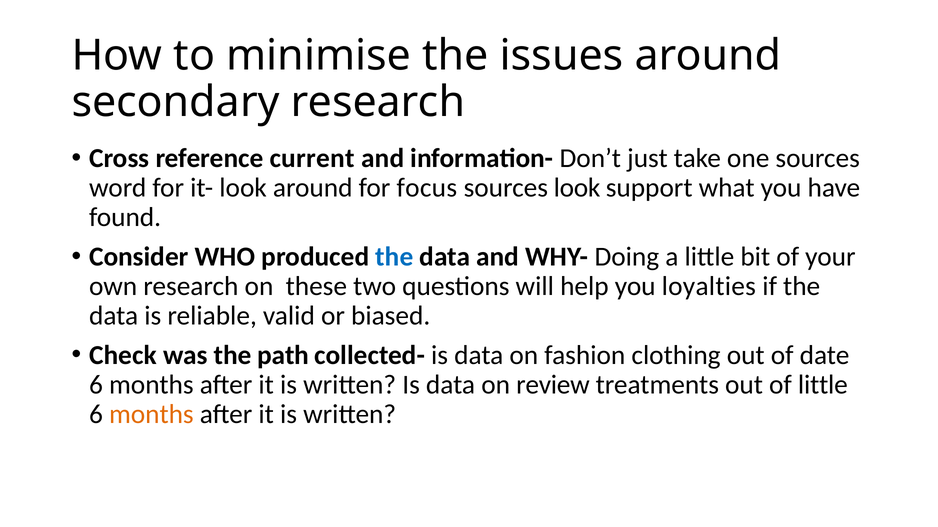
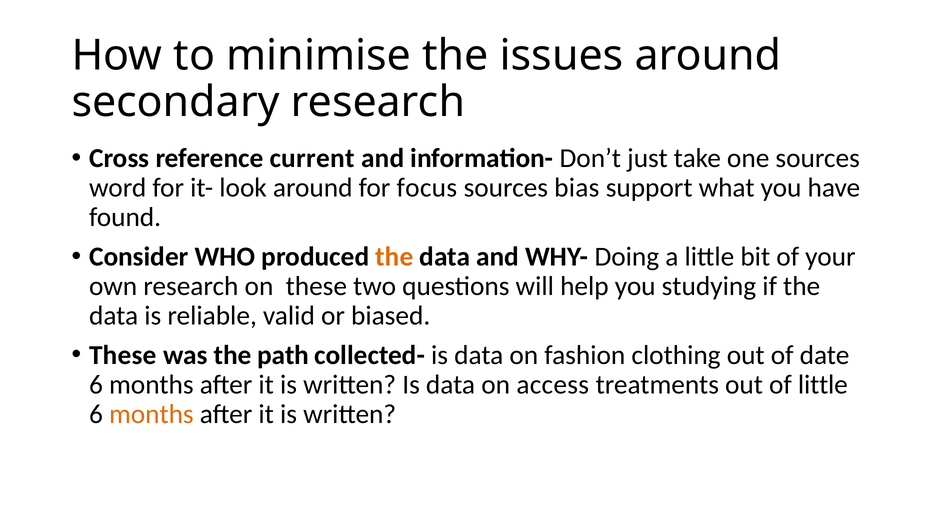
sources look: look -> bias
the at (394, 257) colour: blue -> orange
loyalties: loyalties -> studying
Check at (123, 355): Check -> These
review: review -> access
